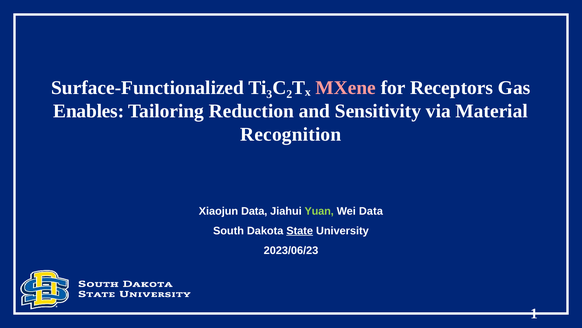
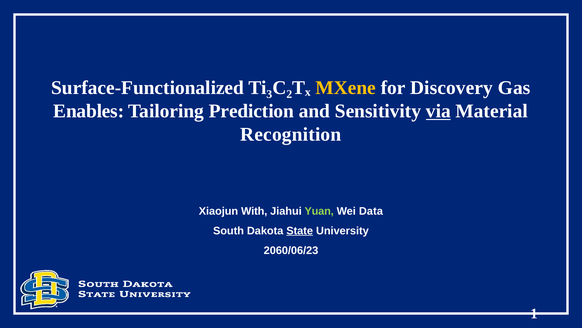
MXene colour: pink -> yellow
Receptors: Receptors -> Discovery
Reduction: Reduction -> Prediction
via underline: none -> present
Xiaojun Data: Data -> With
2023/06/23: 2023/06/23 -> 2060/06/23
